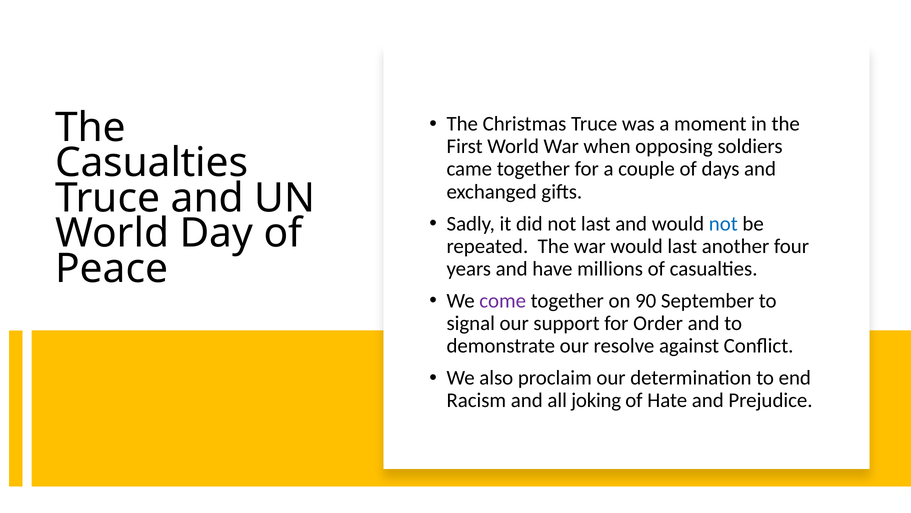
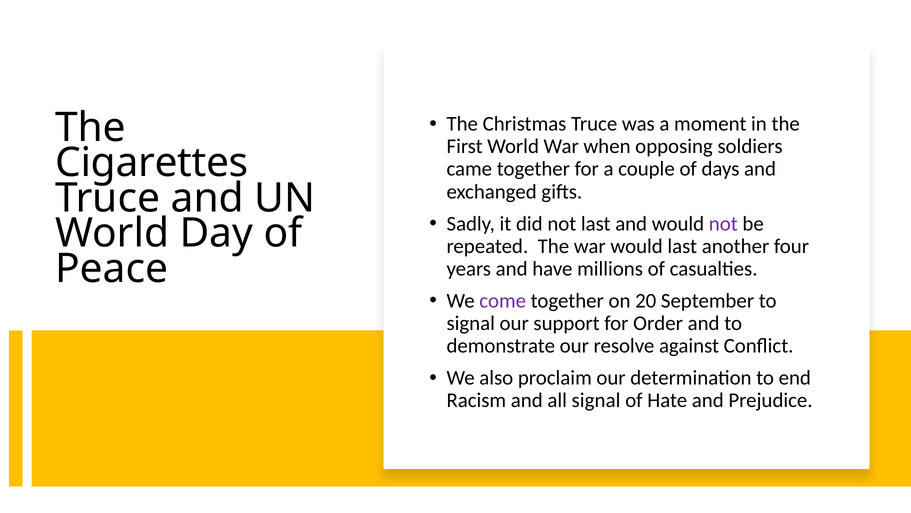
Casualties at (152, 163): Casualties -> Cigarettes
not at (723, 223) colour: blue -> purple
90: 90 -> 20
all joking: joking -> signal
